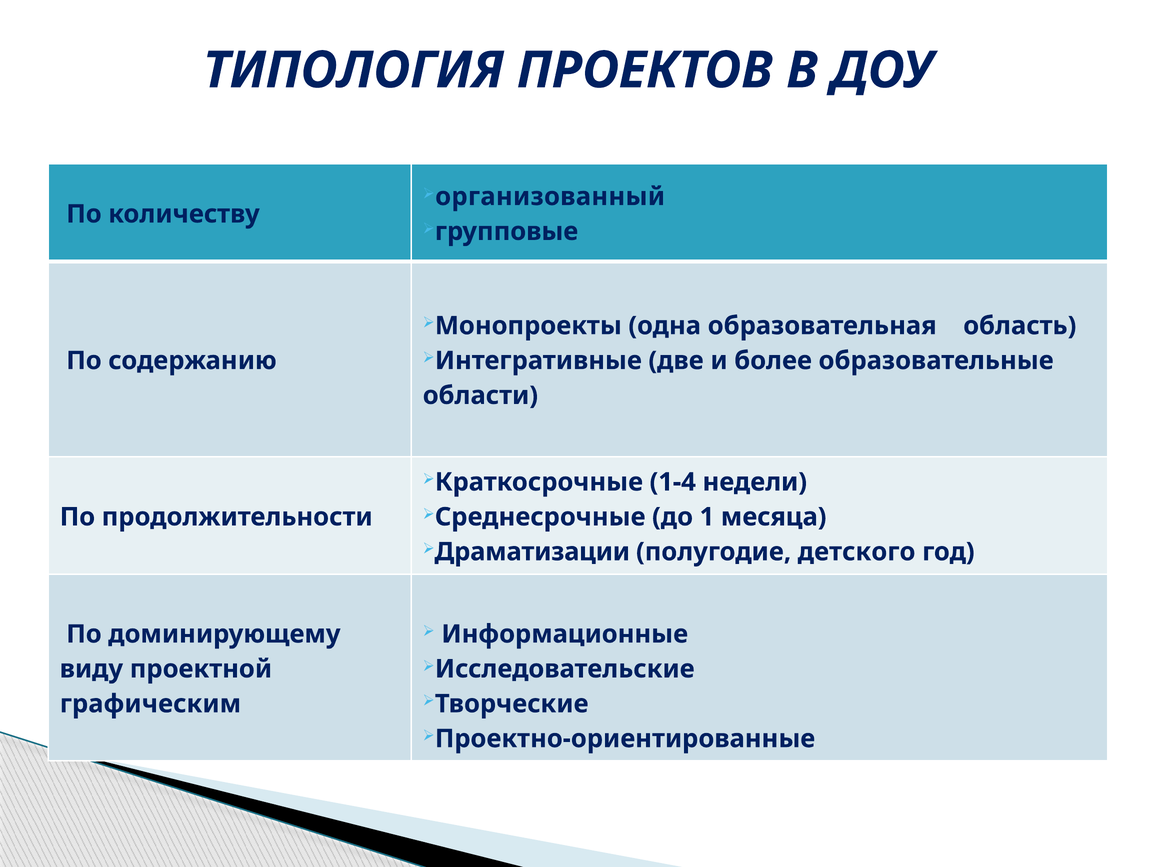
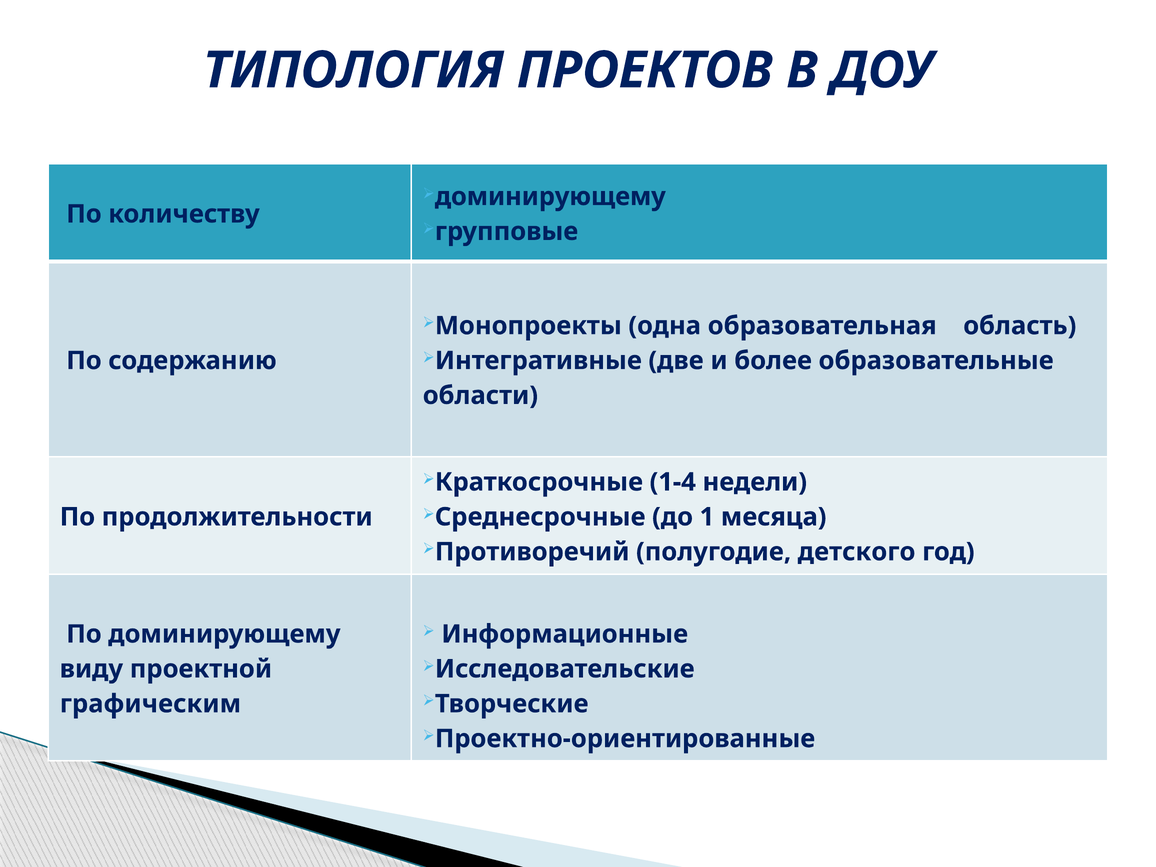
организованный at (550, 197): организованный -> доминирующему
Драматизации: Драматизации -> Противоречий
